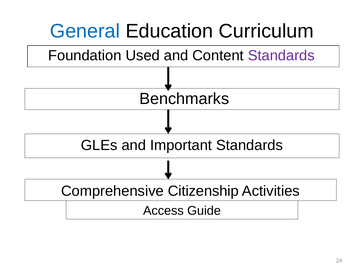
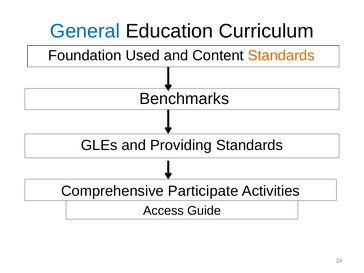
Standards at (281, 56) colour: purple -> orange
Important: Important -> Providing
Citizenship: Citizenship -> Participate
